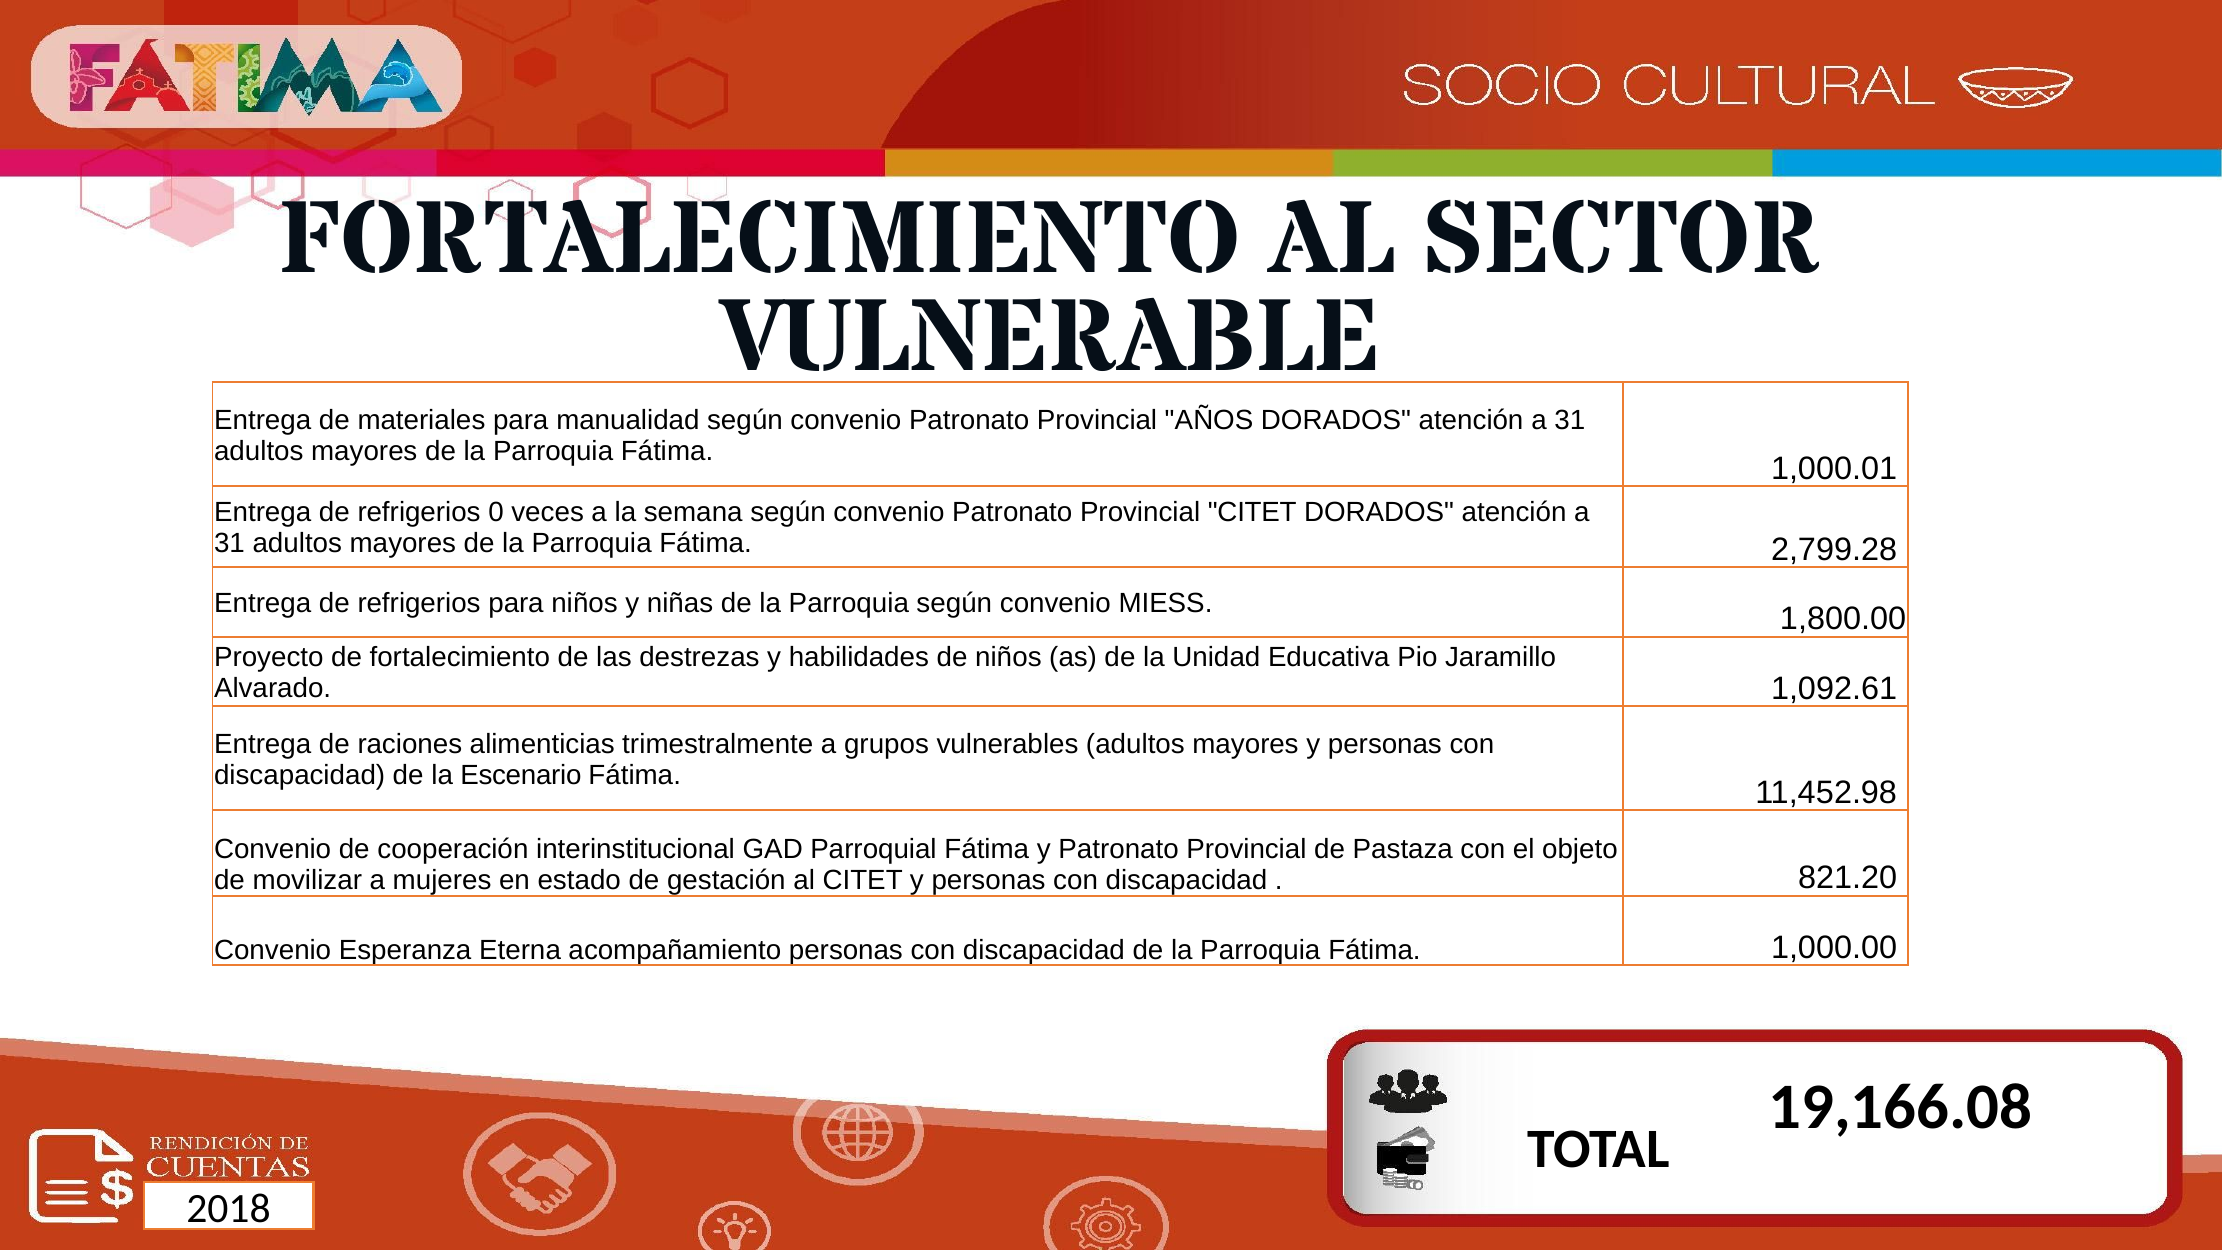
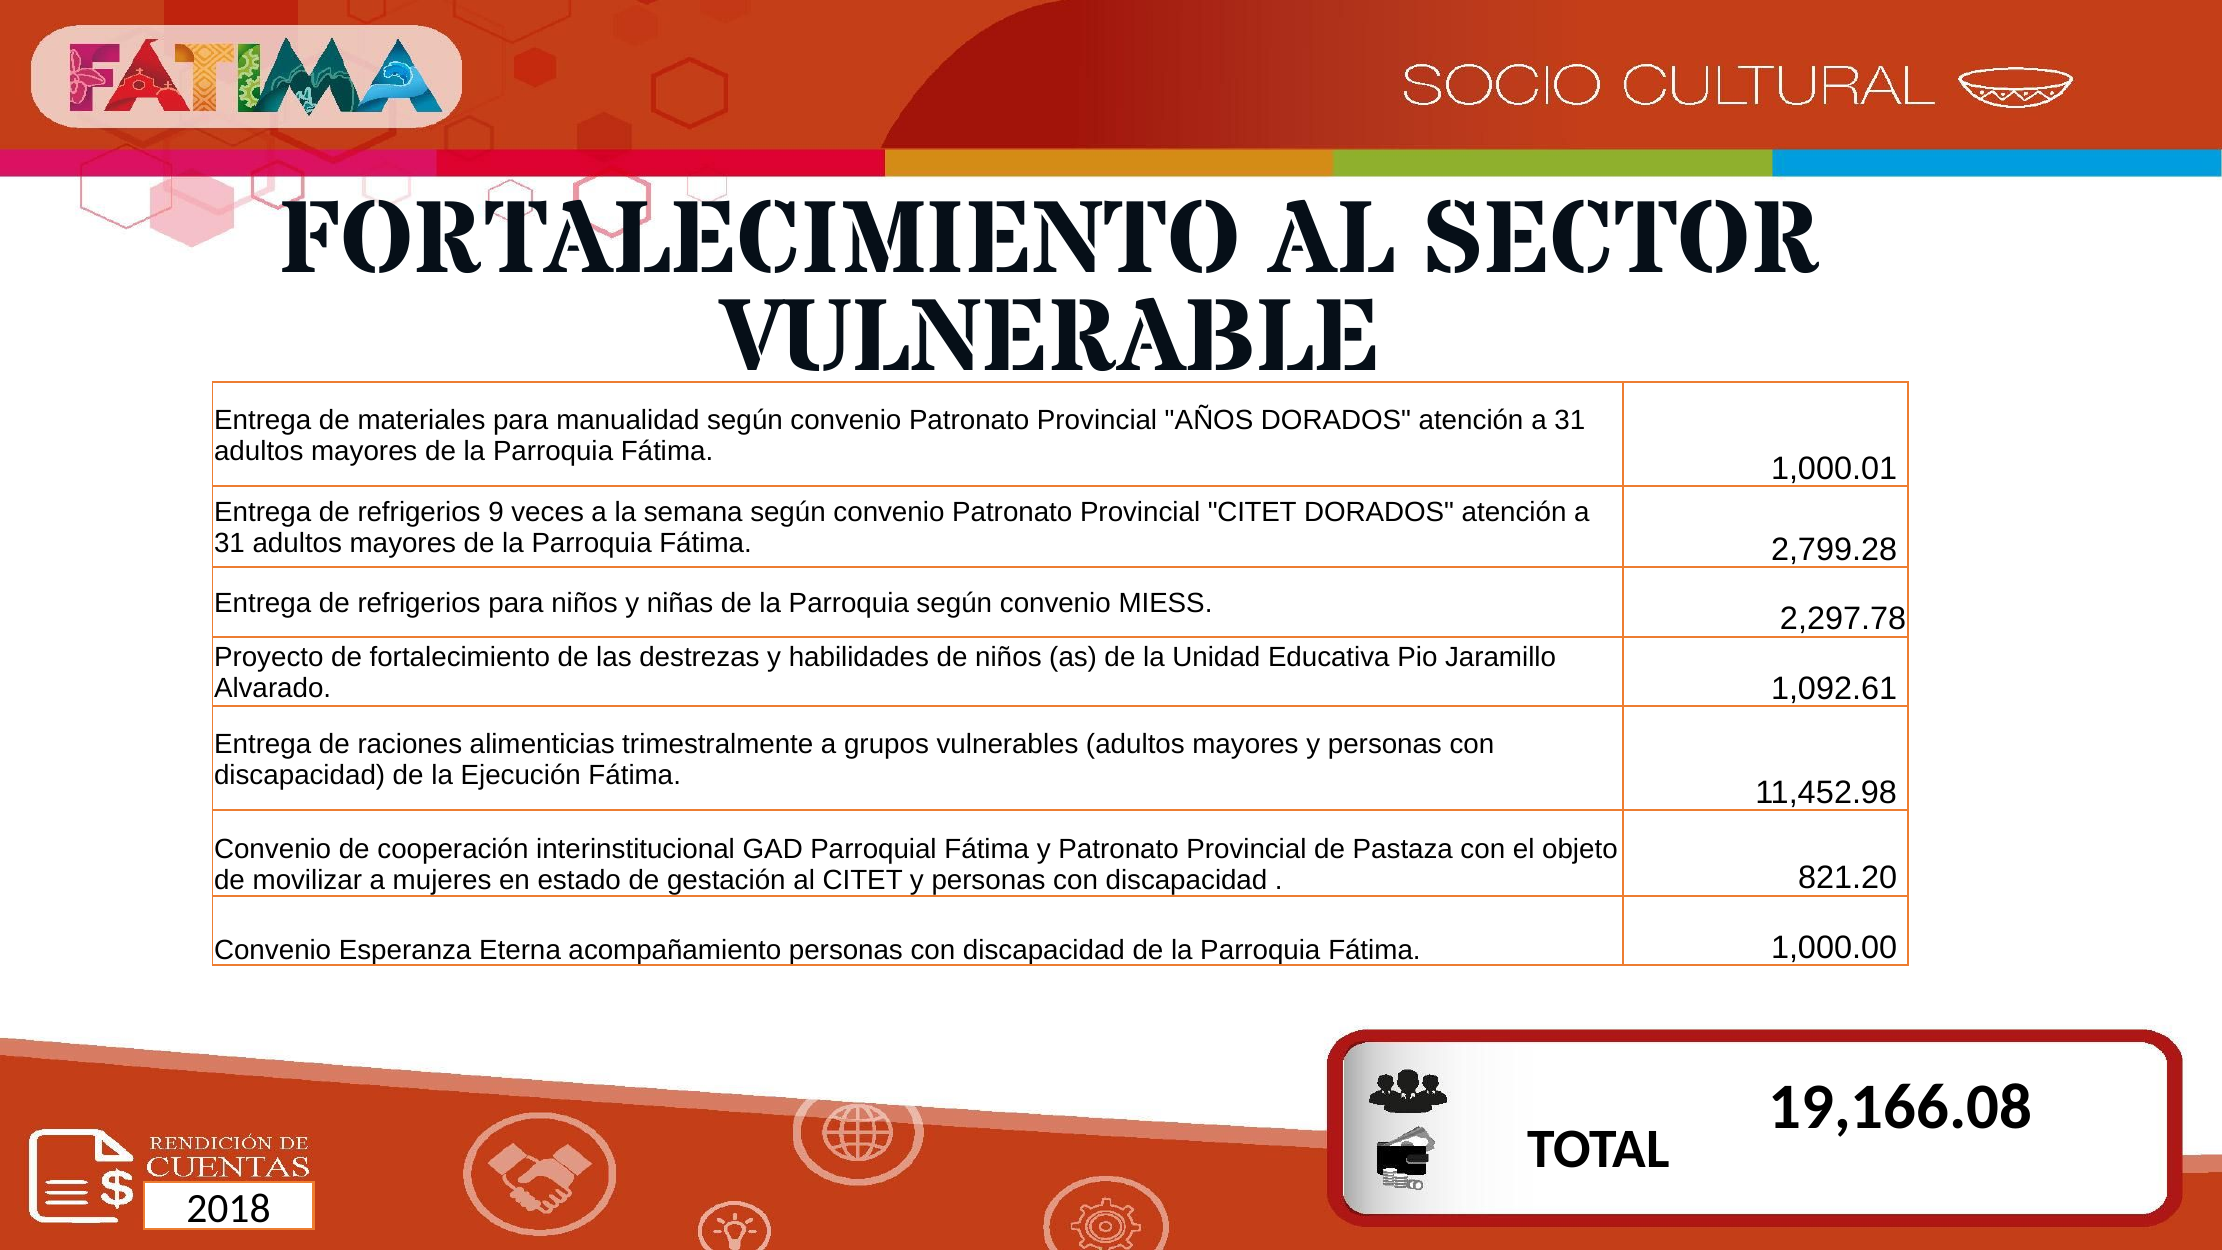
0: 0 -> 9
1,800.00: 1,800.00 -> 2,297.78
Escenario: Escenario -> Ejecución
